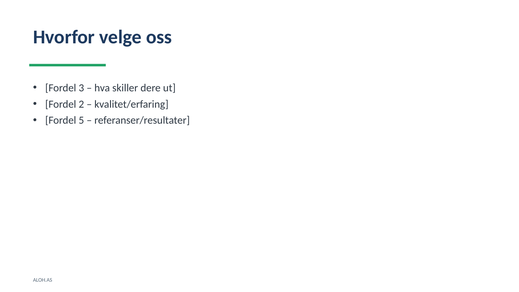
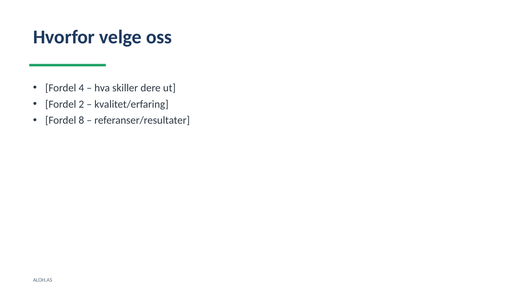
3: 3 -> 4
5: 5 -> 8
